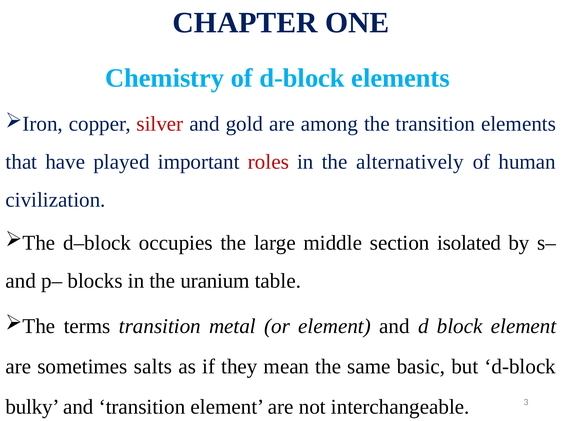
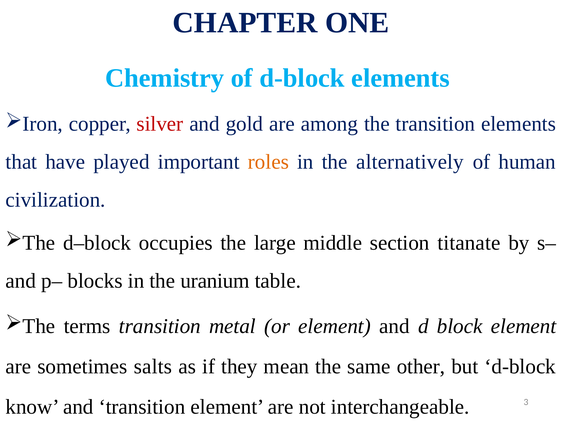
roles colour: red -> orange
isolated: isolated -> titanate
basic: basic -> other
bulky: bulky -> know
